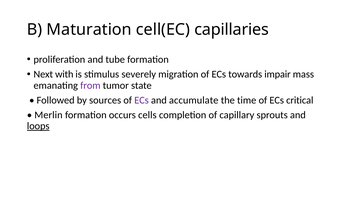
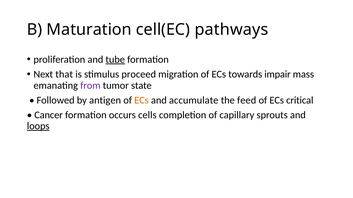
capillaries: capillaries -> pathways
tube underline: none -> present
with: with -> that
severely: severely -> proceed
sources: sources -> antigen
ECs at (142, 100) colour: purple -> orange
time: time -> feed
Merlin: Merlin -> Cancer
